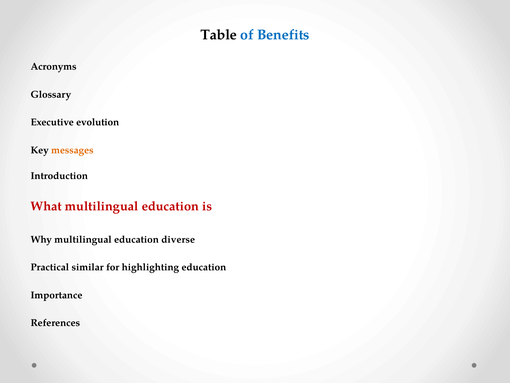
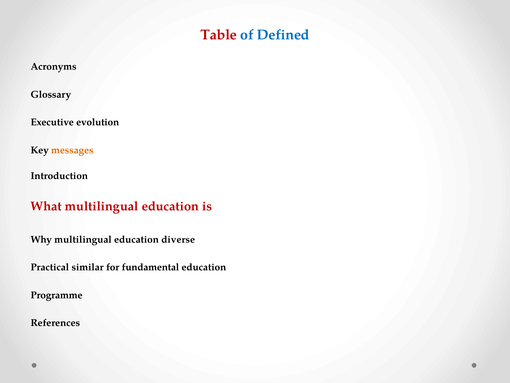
Table colour: black -> red
Benefits: Benefits -> Defined
highlighting: highlighting -> fundamental
Importance: Importance -> Programme
